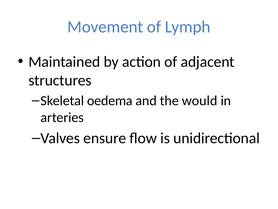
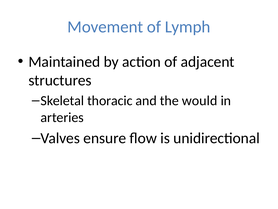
oedema: oedema -> thoracic
